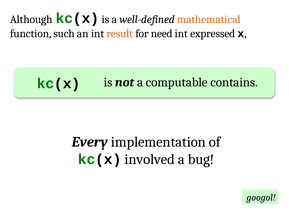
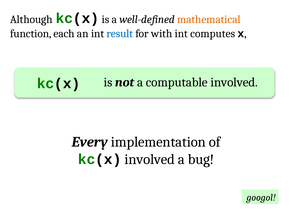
such: such -> each
result colour: orange -> blue
need: need -> with
expressed: expressed -> computes
computable contains: contains -> involved
